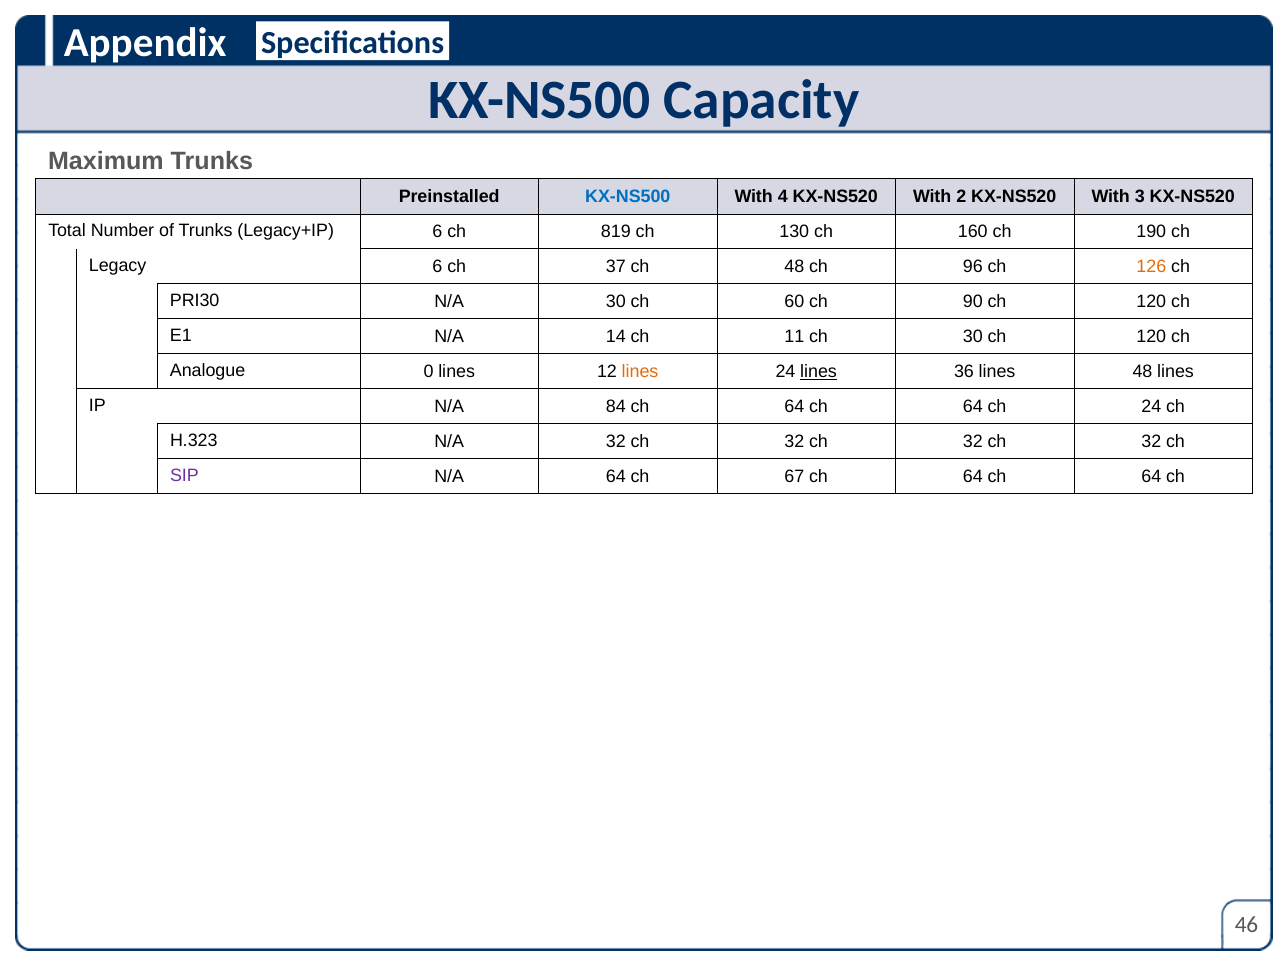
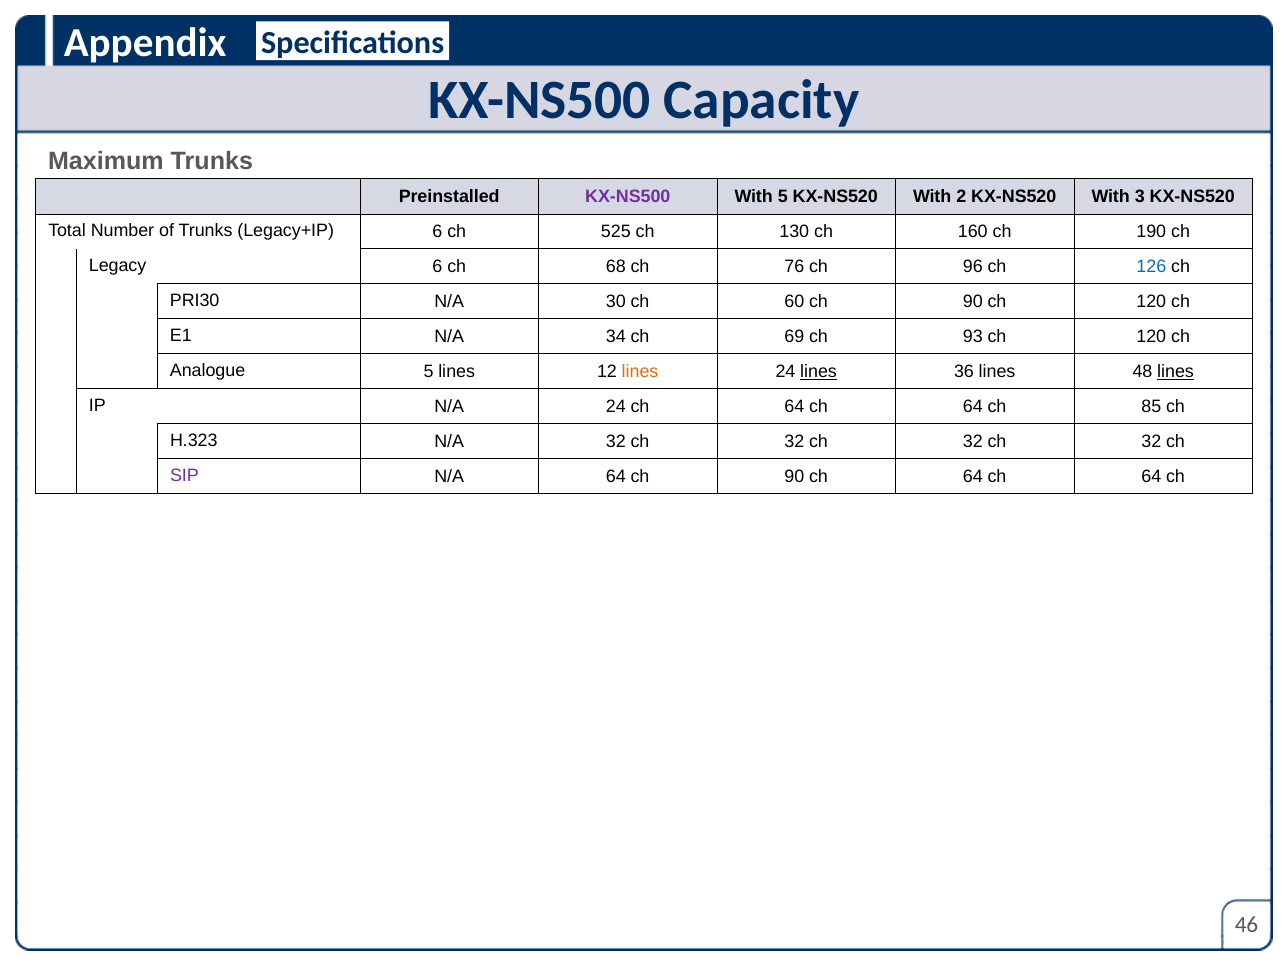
KX-NS500 at (628, 197) colour: blue -> purple
With 4: 4 -> 5
819: 819 -> 525
37: 37 -> 68
ch 48: 48 -> 76
126 colour: orange -> blue
14: 14 -> 34
11: 11 -> 69
ch 30: 30 -> 93
Analogue 0: 0 -> 5
lines at (1176, 372) underline: none -> present
N/A 84: 84 -> 24
ch 24: 24 -> 85
64 ch 67: 67 -> 90
